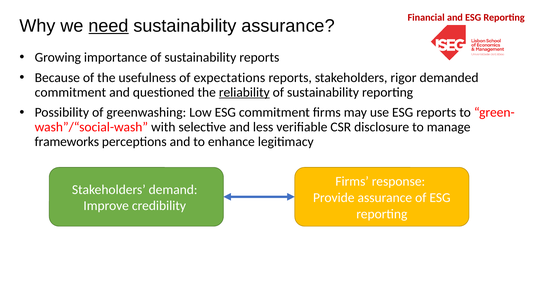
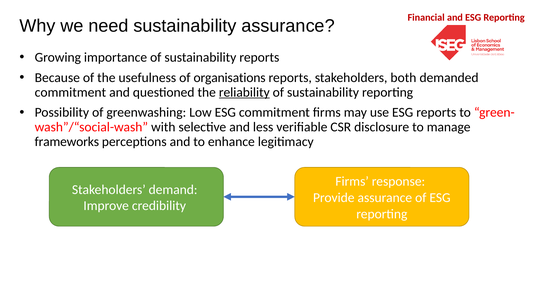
need underline: present -> none
expectations: expectations -> organisations
rigor: rigor -> both
